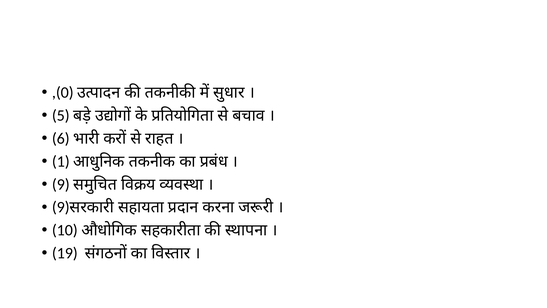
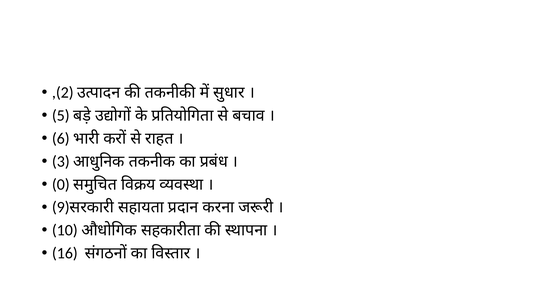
,(0: ,(0 -> ,(2
1: 1 -> 3
9 at (61, 184): 9 -> 0
19: 19 -> 16
